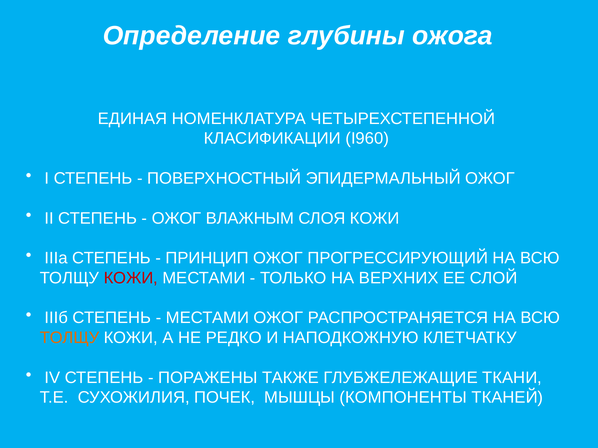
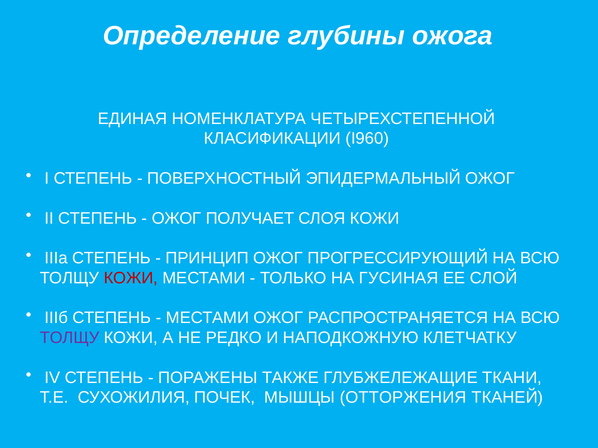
ВЛАЖНЫМ: ВЛАЖНЫМ -> ПОЛУЧАЕТ
ВЕРХНИХ: ВЕРХНИХ -> ГУСИНАЯ
ТОЛЩУ at (70, 338) colour: orange -> purple
КОМПОНЕНТЫ: КОМПОНЕНТЫ -> ОТТОРЖЕНИЯ
